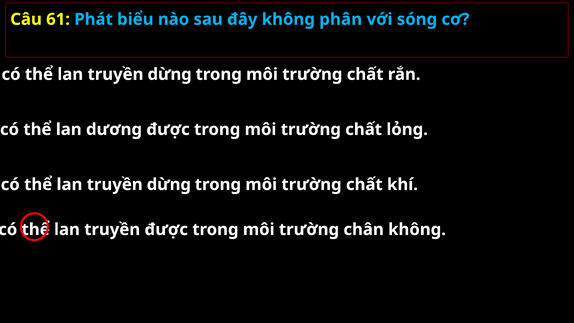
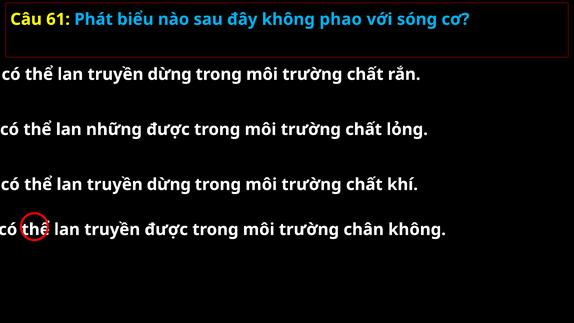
phân: phân -> phao
dương: dương -> những
